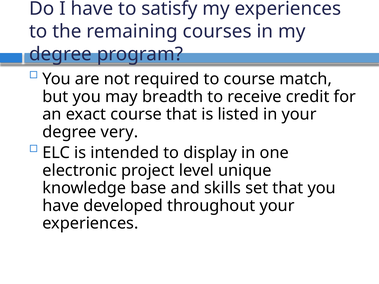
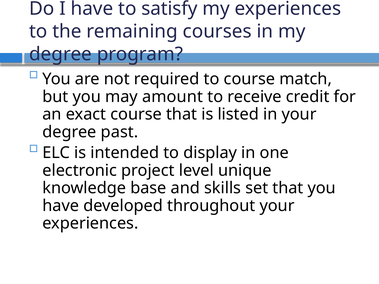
breadth: breadth -> amount
very: very -> past
